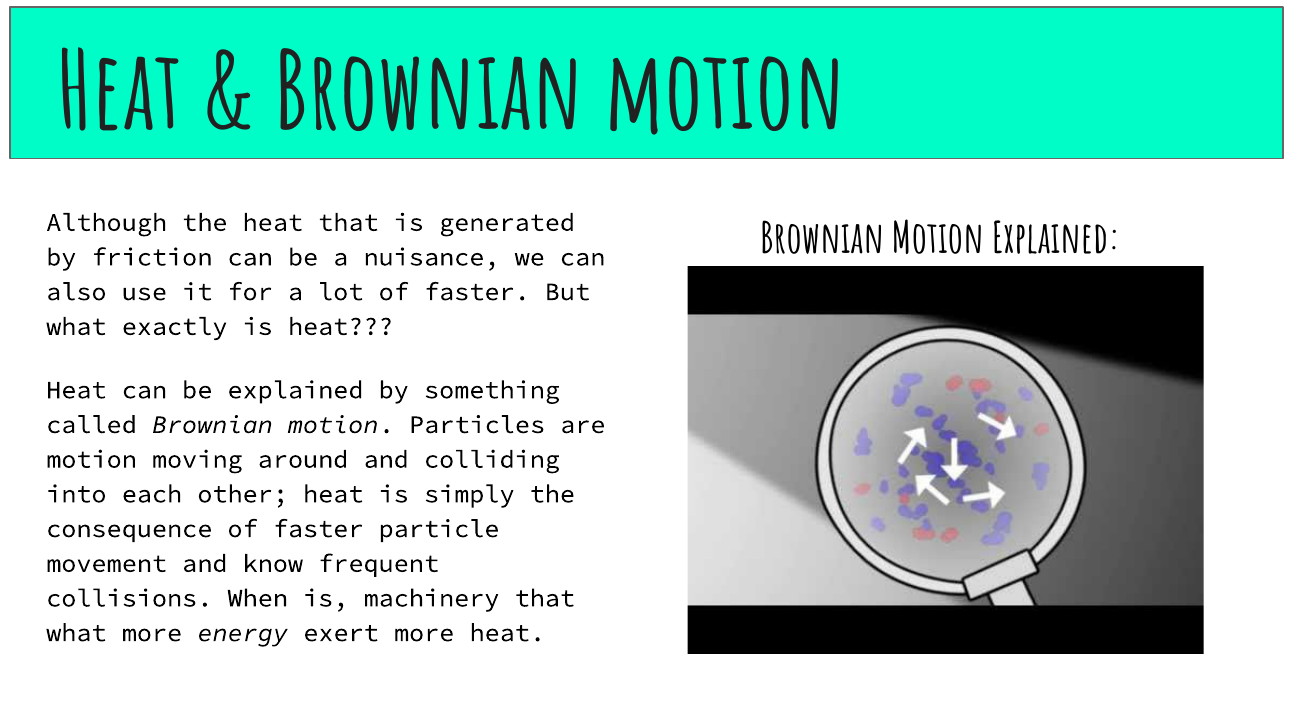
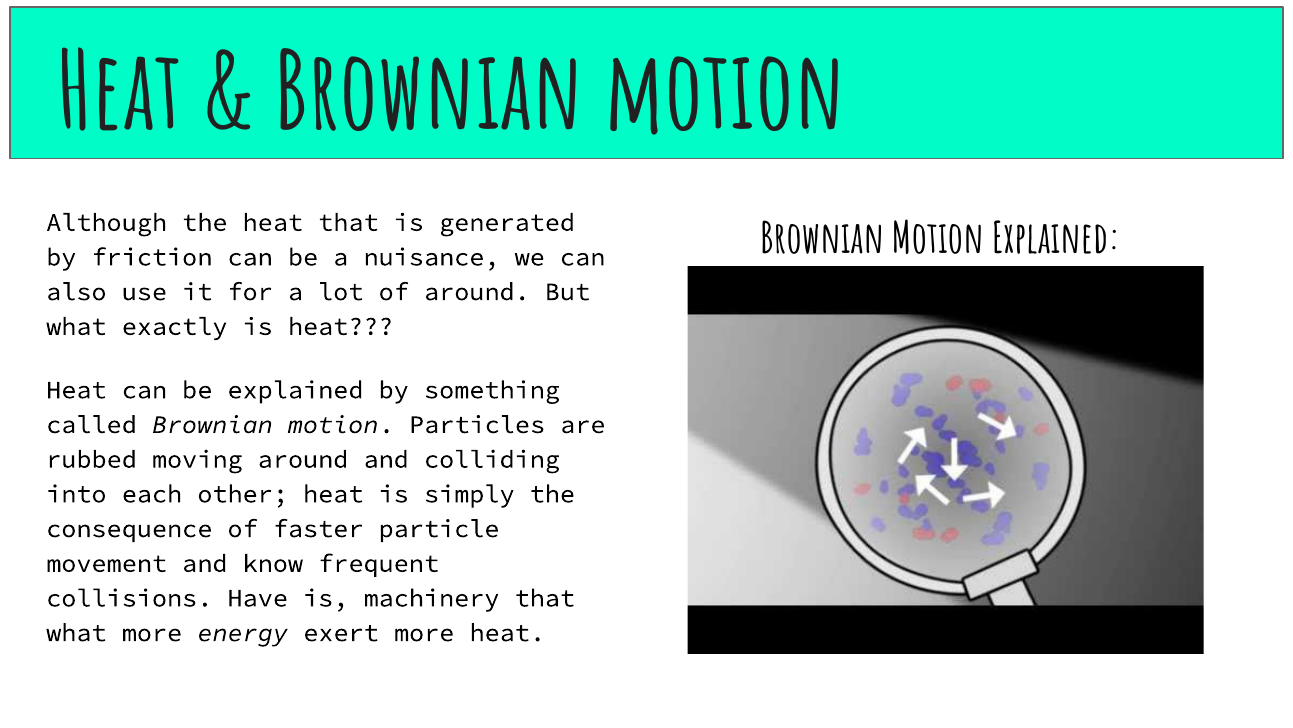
lot of faster: faster -> around
motion at (92, 459): motion -> rubbed
When: When -> Have
